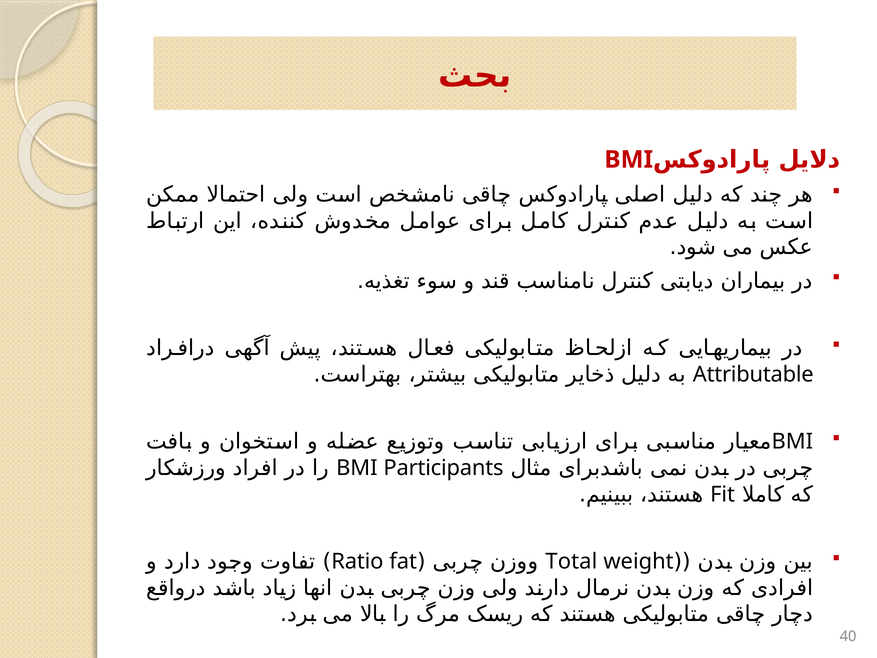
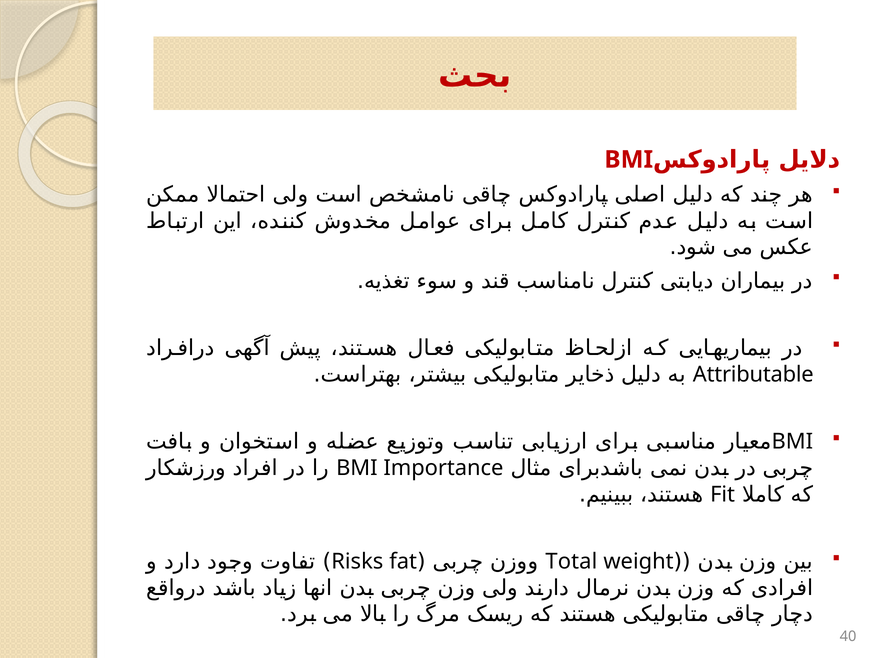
Participants: Participants -> Importance
Ratio: Ratio -> Risks
